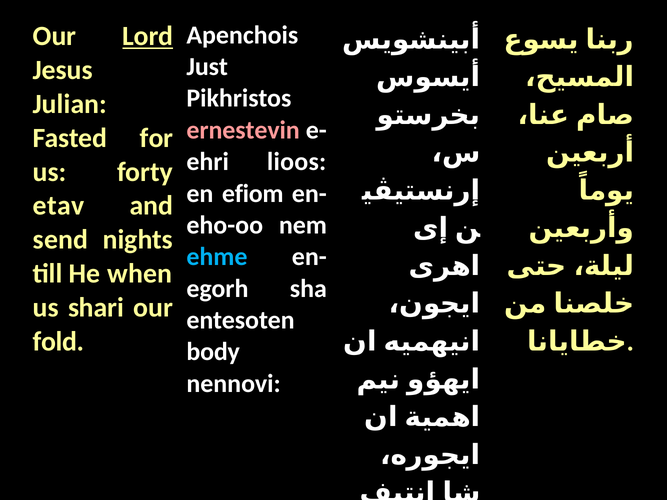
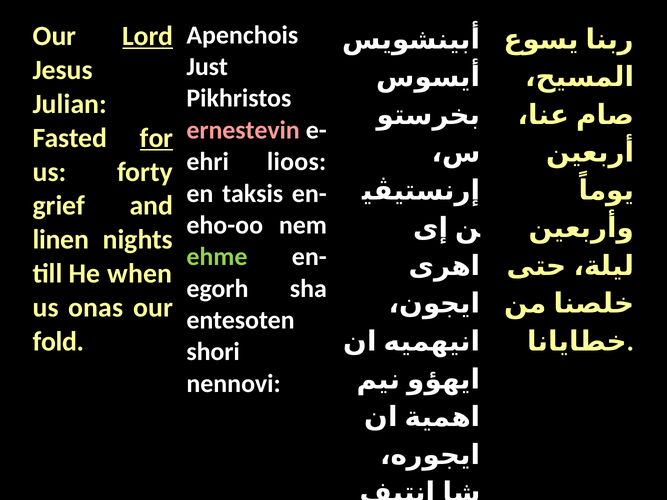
for underline: none -> present
efiom: efiom -> taksis
etav: etav -> grief
send: send -> linen
ehme colour: light blue -> light green
shari: shari -> onas
body: body -> shori
